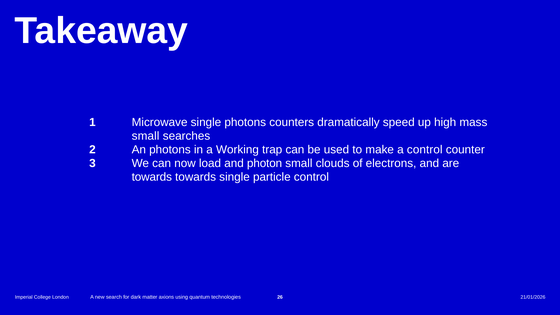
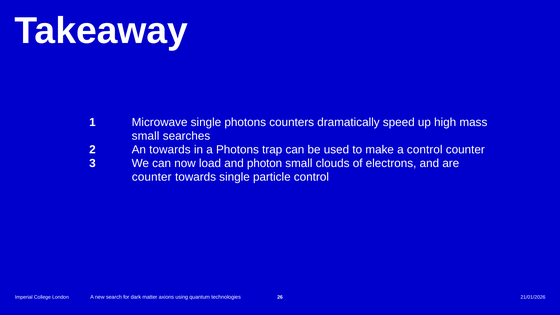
An photons: photons -> towards
a Working: Working -> Photons
towards at (152, 177): towards -> counter
